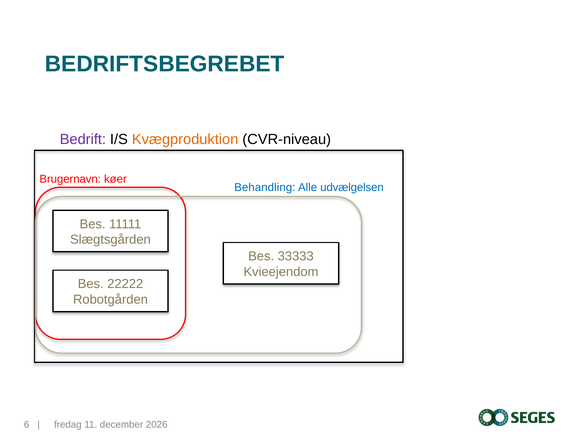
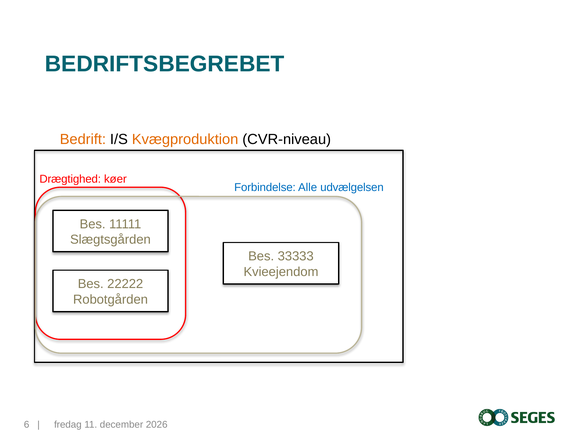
Bedrift colour: purple -> orange
Brugernavn: Brugernavn -> Drægtighed
Behandling: Behandling -> Forbindelse
